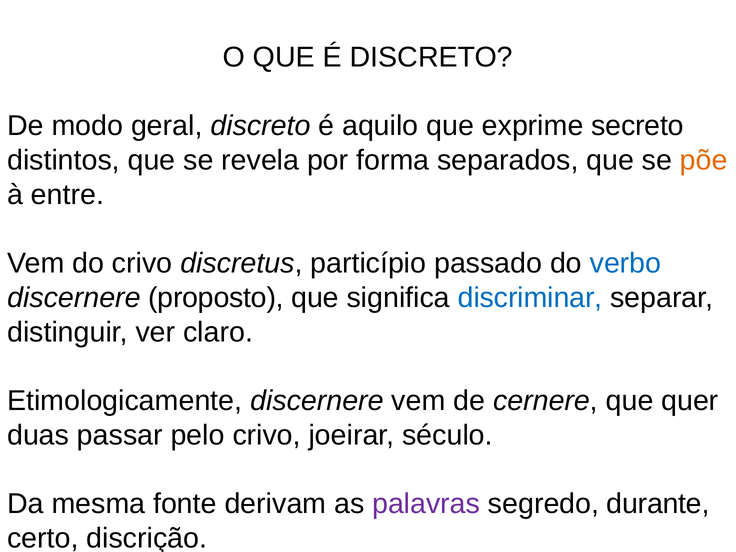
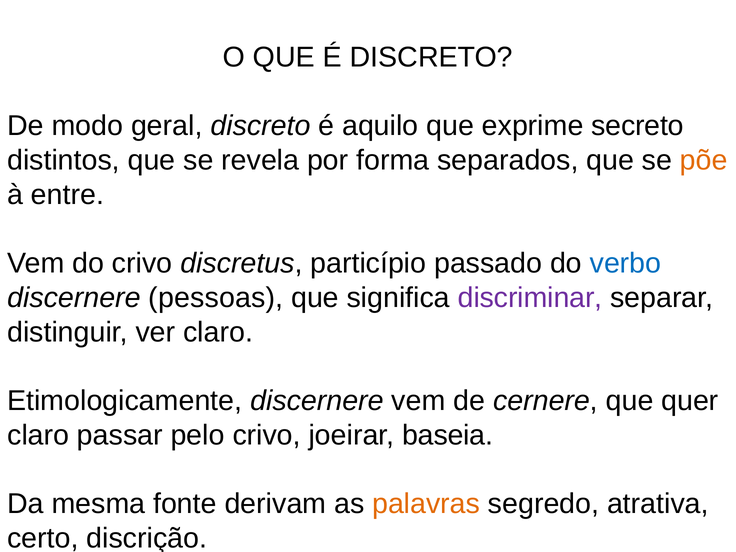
proposto: proposto -> pessoas
discriminar colour: blue -> purple
duas at (38, 435): duas -> claro
século: século -> baseia
palavras colour: purple -> orange
durante: durante -> atrativa
